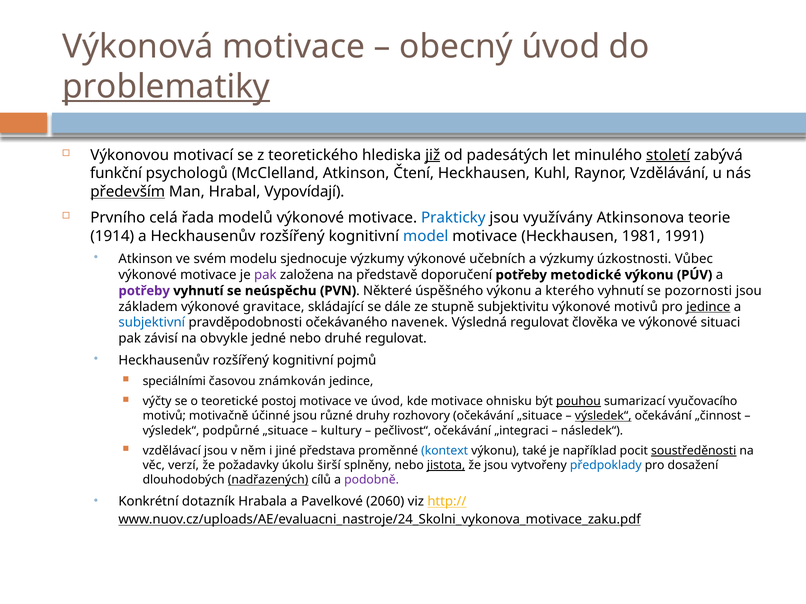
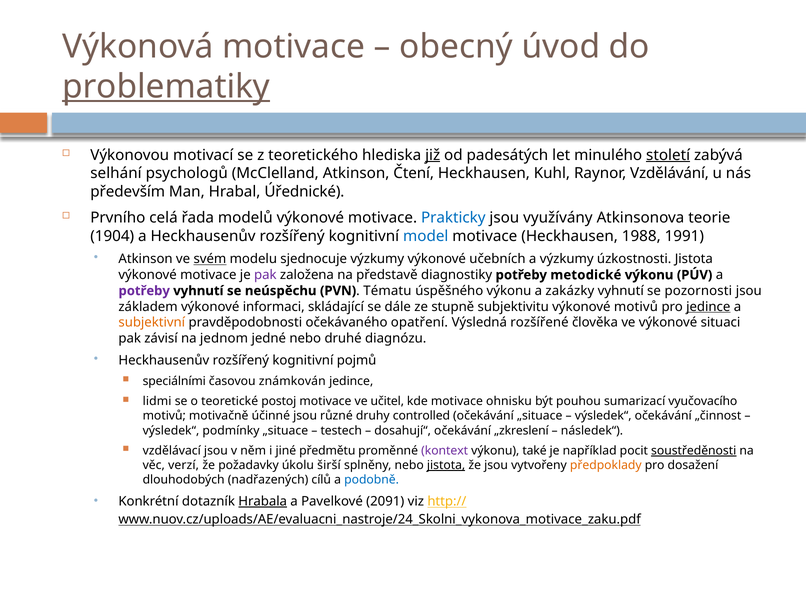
funkční: funkční -> selhání
především underline: present -> none
Vypovídají: Vypovídají -> Úřednické
1914: 1914 -> 1904
1981: 1981 -> 1988
svém underline: none -> present
úzkostnosti Vůbec: Vůbec -> Jistota
doporučení: doporučení -> diagnostiky
Některé: Některé -> Tématu
kterého: kterého -> zakázky
gravitace: gravitace -> informaci
subjektivní colour: blue -> orange
navenek: navenek -> opatření
Výsledná regulovat: regulovat -> rozšířené
obvykle: obvykle -> jednom
druhé regulovat: regulovat -> diagnózu
výčty: výčty -> lidmi
ve úvod: úvod -> učitel
pouhou underline: present -> none
rozhovory: rozhovory -> controlled
výsledek“ at (603, 416) underline: present -> none
podpůrné: podpůrné -> podmínky
kultury: kultury -> testech
pečlivost“: pečlivost“ -> dosahují“
„integraci: „integraci -> „zkreslení
představa: představa -> předmětu
kontext colour: blue -> purple
předpoklady colour: blue -> orange
nadřazených underline: present -> none
podobně colour: purple -> blue
Hrabala underline: none -> present
2060: 2060 -> 2091
